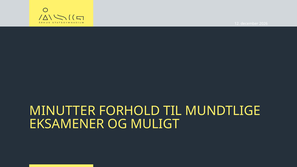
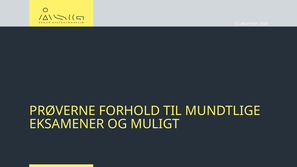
MINUTTER: MINUTTER -> PRØVERNE
